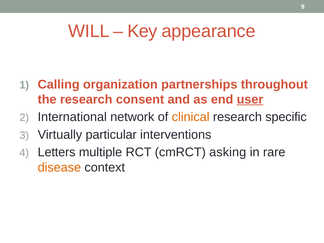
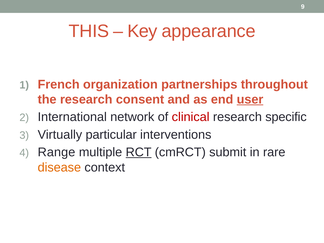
WILL: WILL -> THIS
Calling: Calling -> French
clinical colour: orange -> red
Letters: Letters -> Range
RCT underline: none -> present
asking: asking -> submit
